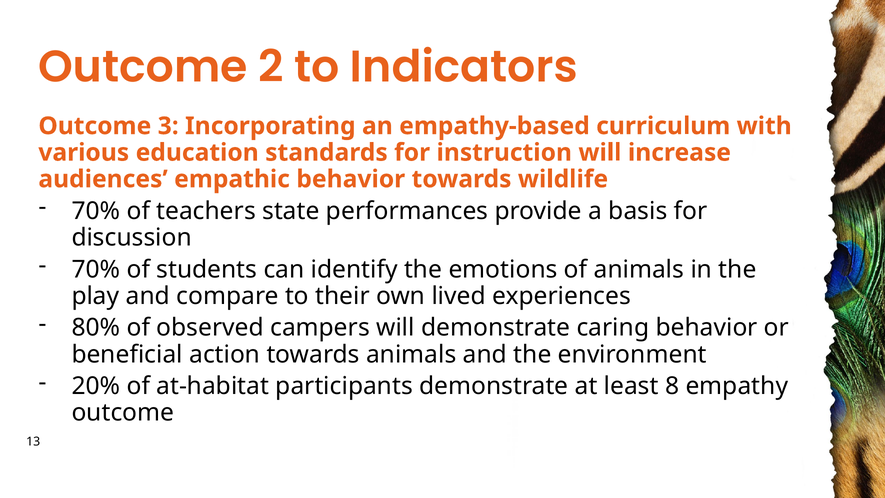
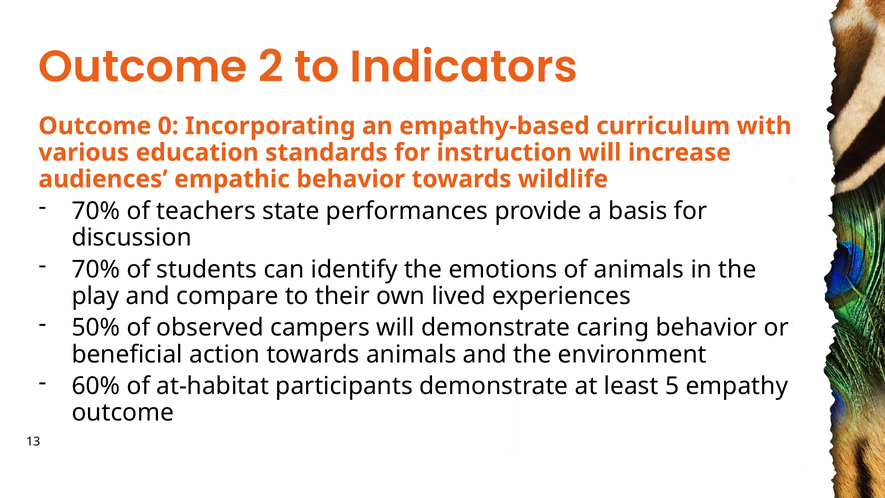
3: 3 -> 0
80%: 80% -> 50%
20%: 20% -> 60%
8: 8 -> 5
